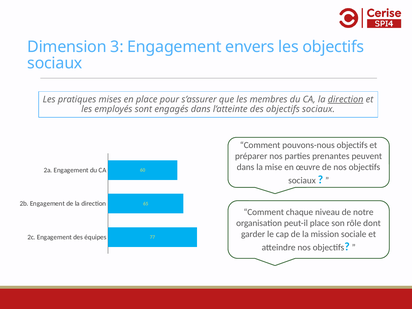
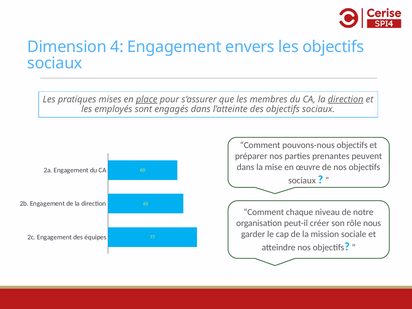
3: 3 -> 4
place at (147, 99) underline: none -> present
peut-il place: place -> créer
dont: dont -> nous
